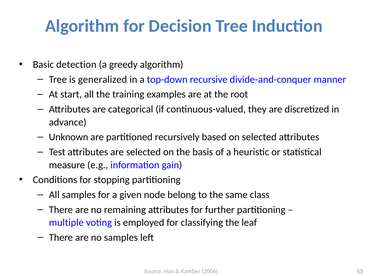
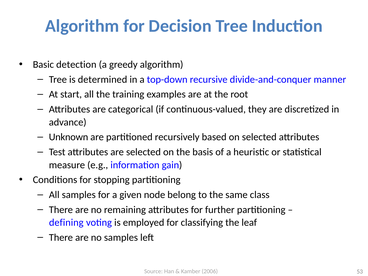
generalized: generalized -> determined
multiple: multiple -> defining
